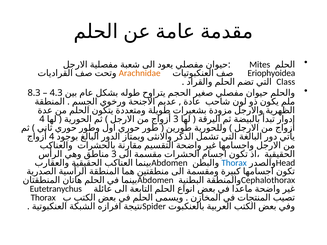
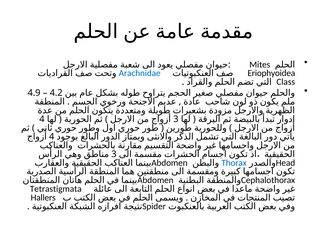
Arachnidae colour: orange -> blue
8.3: 8.3 -> 4.9
4.3: 4.3 -> 4.2
Eutetranychus: Eutetranychus -> Tetrastigmata
Thorax at (43, 198): Thorax -> Hallers
